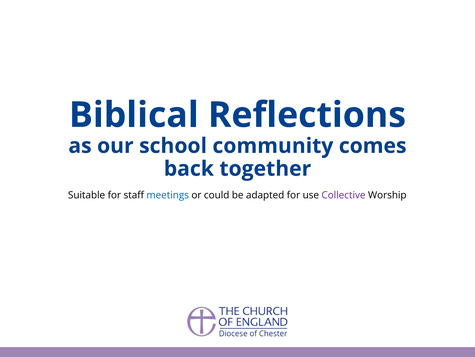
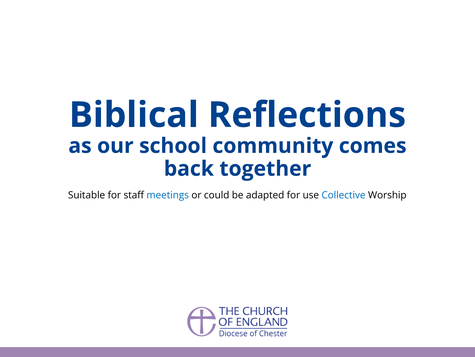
Collective colour: purple -> blue
